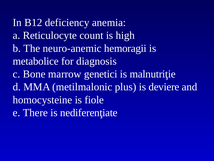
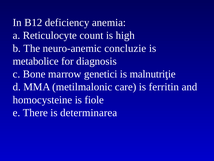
hemoragii: hemoragii -> concluzie
plus: plus -> care
deviere: deviere -> ferritin
nediferenţiate: nediferenţiate -> determinarea
